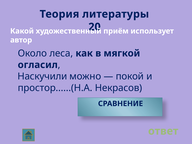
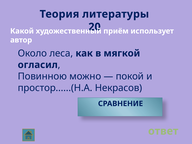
Наскучили: Наскучили -> Повинною
